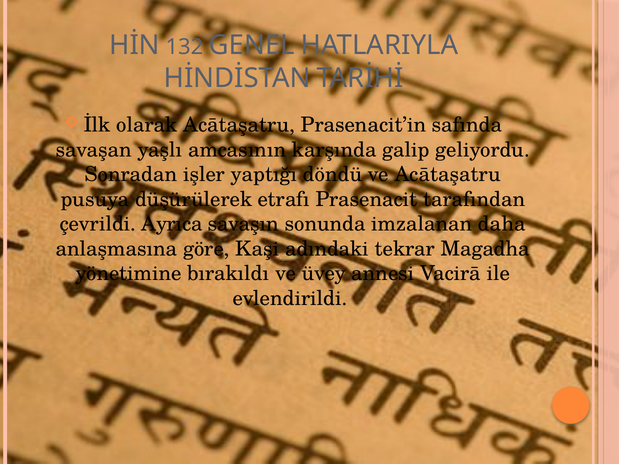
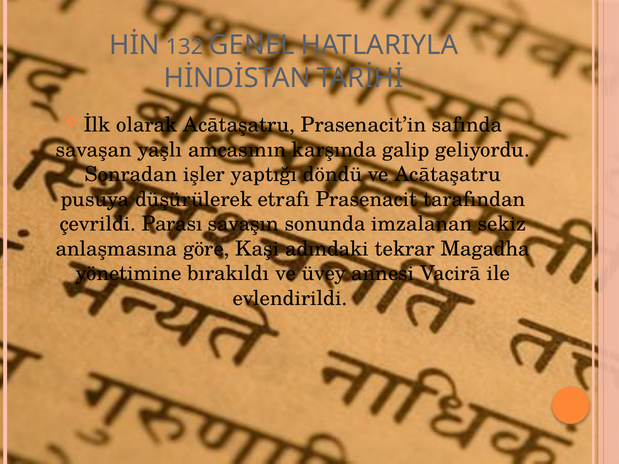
Ayrıca: Ayrıca -> Parası
daha: daha -> sekiz
